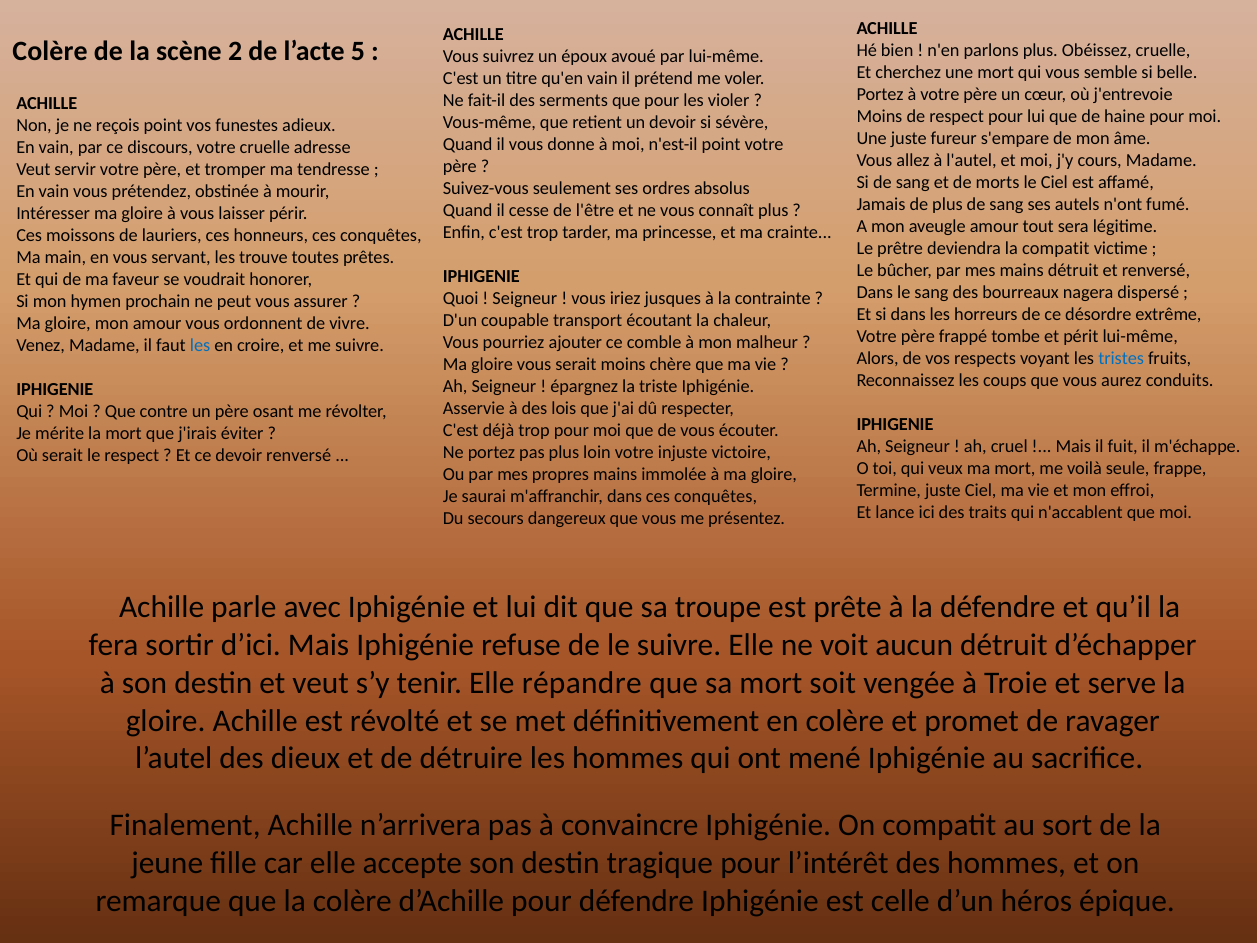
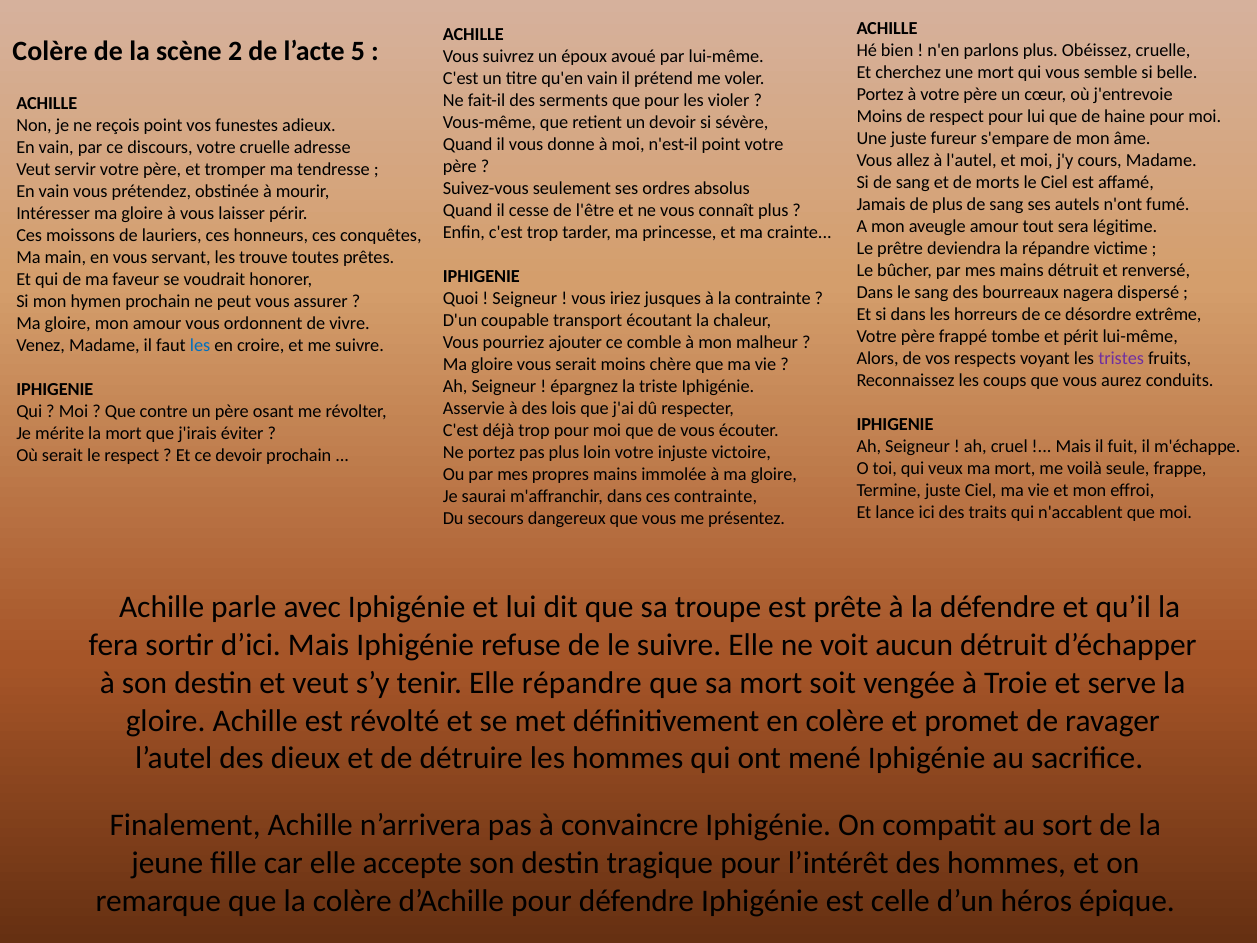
la compatit: compatit -> répandre
tristes colour: blue -> purple
devoir renversé: renversé -> prochain
dans ces conquêtes: conquêtes -> contrainte
